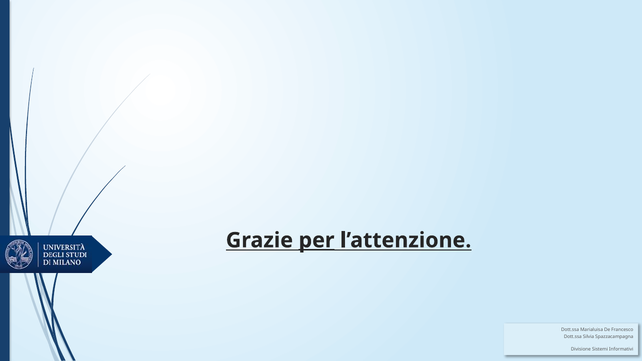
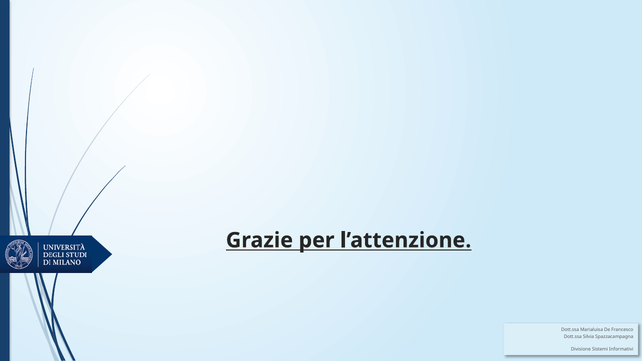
per underline: present -> none
